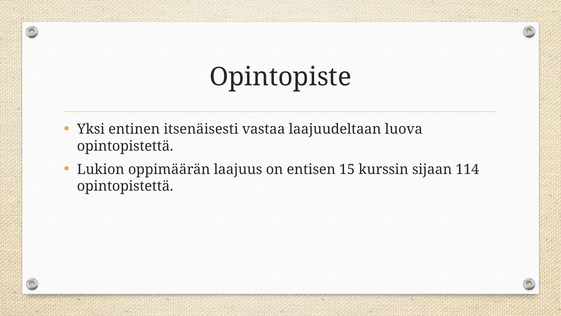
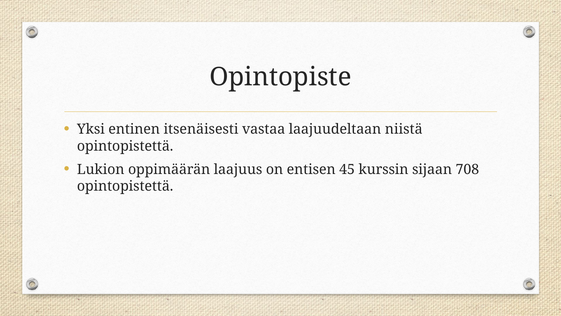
luova: luova -> niistä
15: 15 -> 45
114: 114 -> 708
